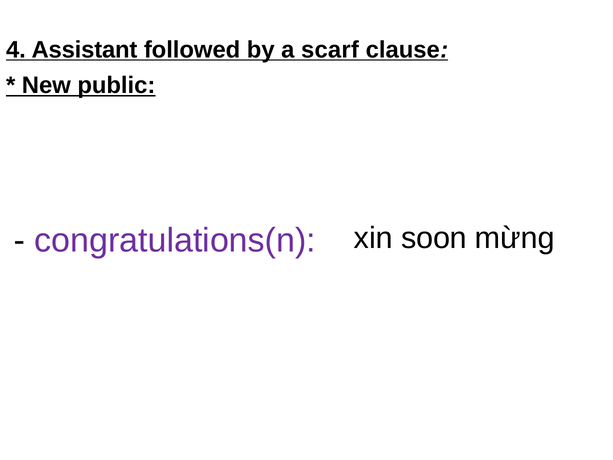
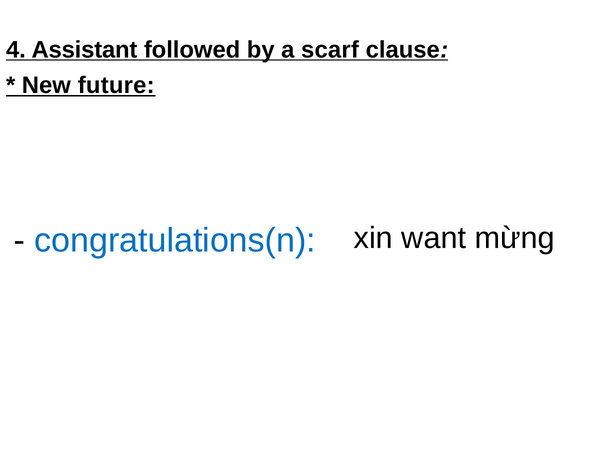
public: public -> future
congratulations(n colour: purple -> blue
soon: soon -> want
